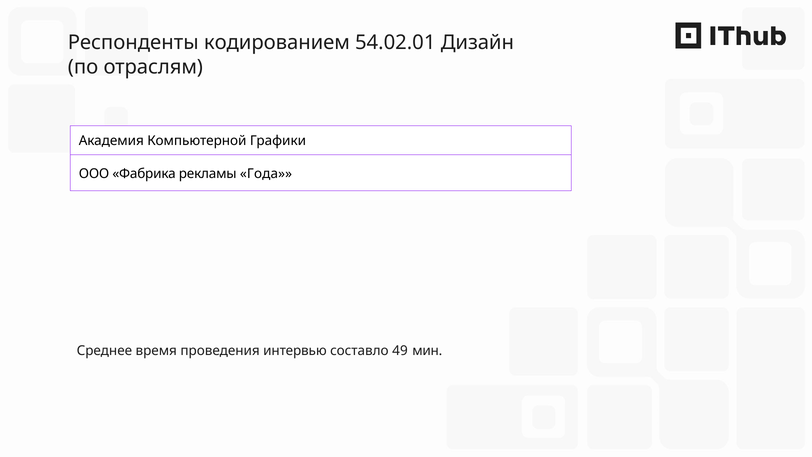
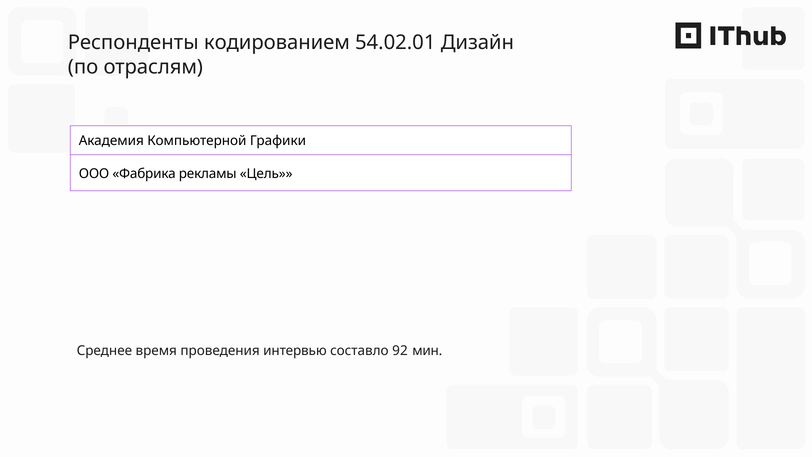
Года: Года -> Цель
49: 49 -> 92
